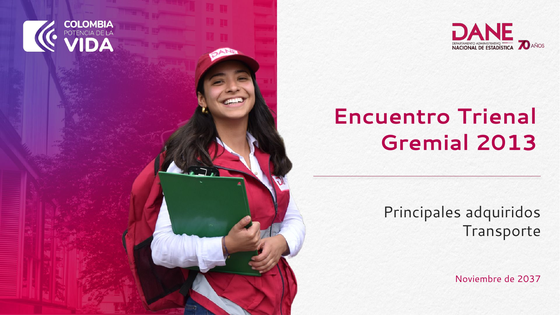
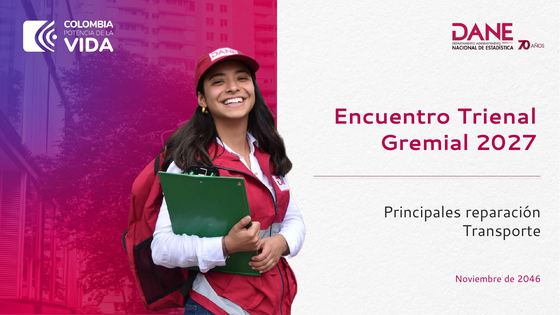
2013: 2013 -> 2027
adquiridos: adquiridos -> reparación
2037: 2037 -> 2046
